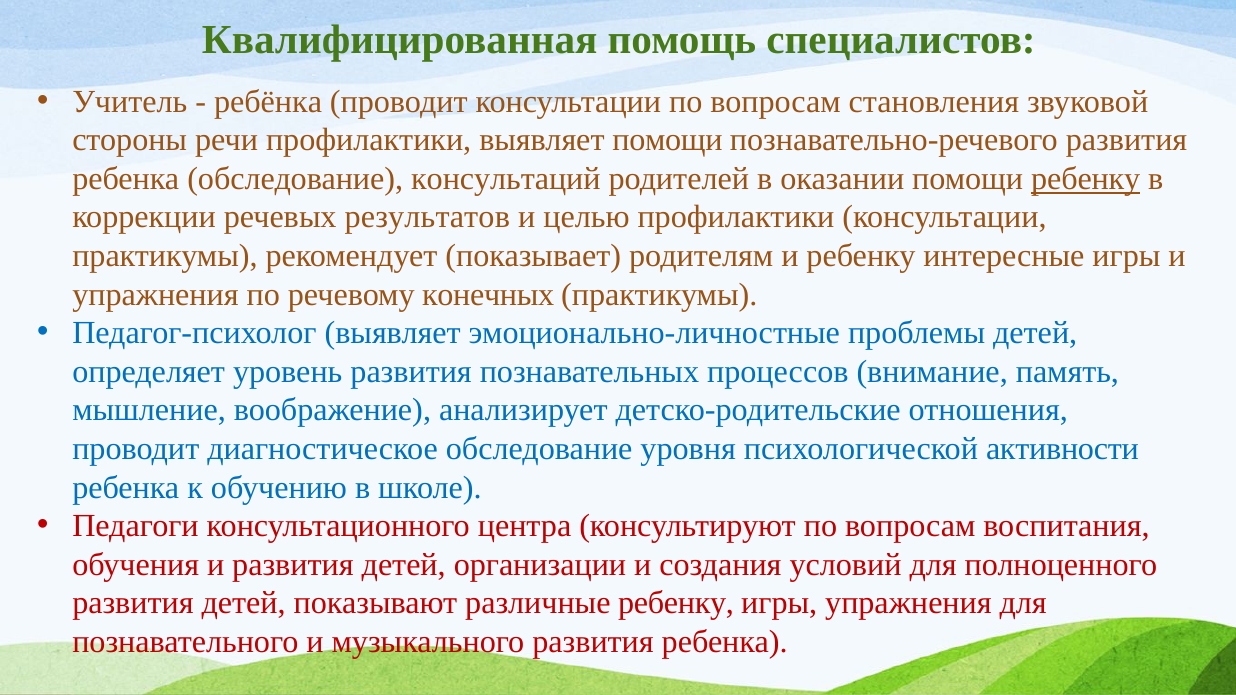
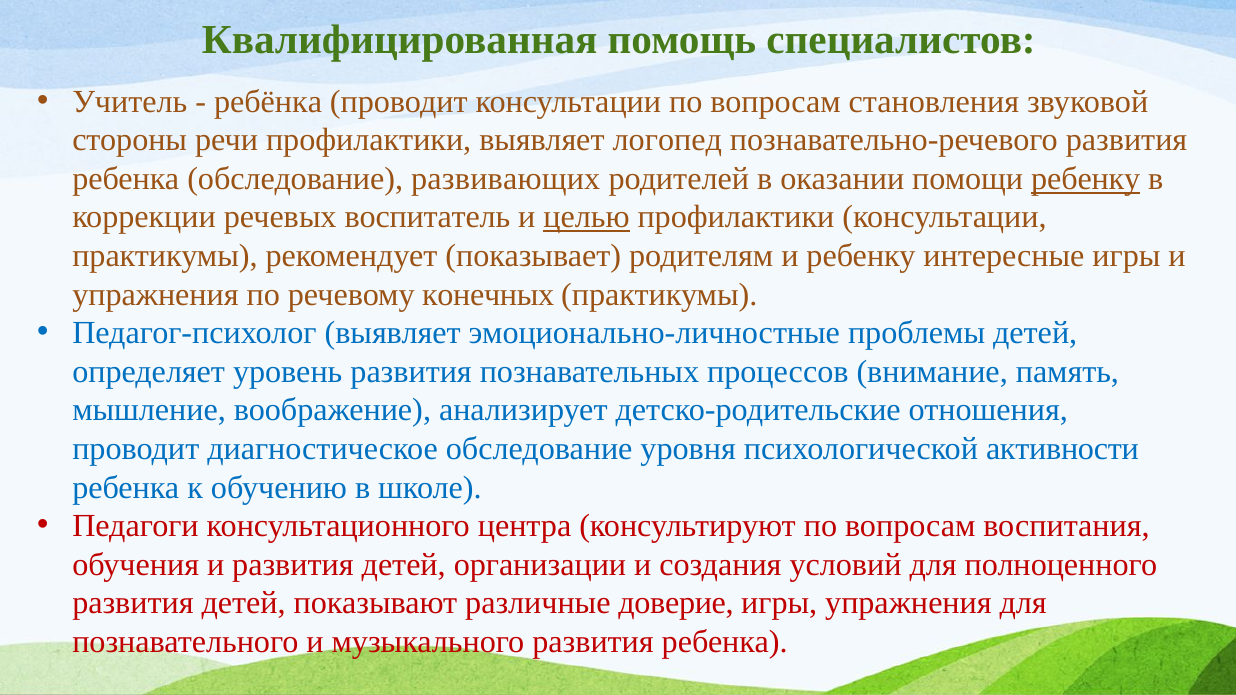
выявляет помощи: помощи -> логопед
консультаций: консультаций -> развивающих
результатов: результатов -> воспитатель
целью underline: none -> present
различные ребенку: ребенку -> доверие
